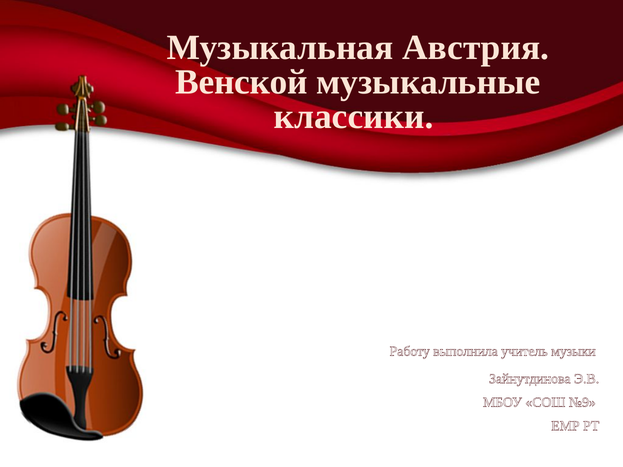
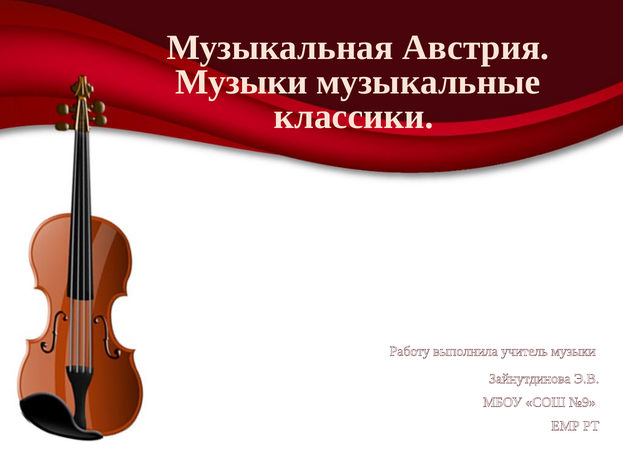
Венской at (241, 82): Венской -> Музыки
